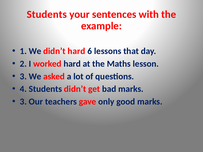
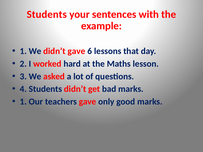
didn’t hard: hard -> gave
3 at (23, 102): 3 -> 1
